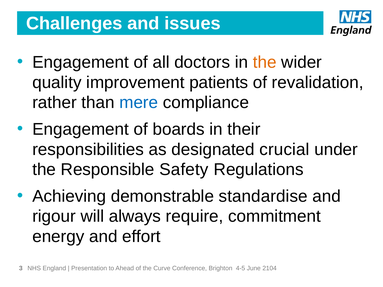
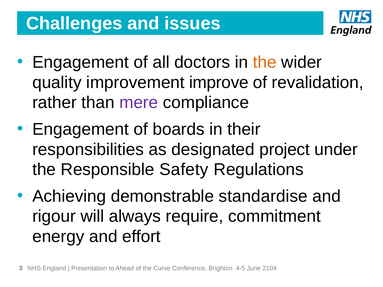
patients: patients -> improve
mere colour: blue -> purple
crucial: crucial -> project
